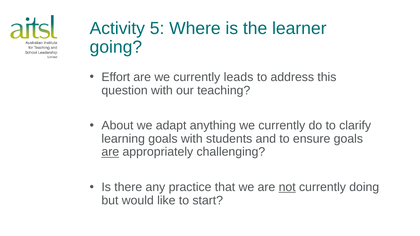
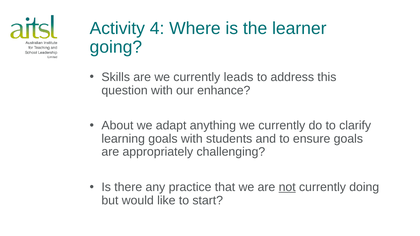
5: 5 -> 4
Effort: Effort -> Skills
teaching: teaching -> enhance
are at (110, 152) underline: present -> none
